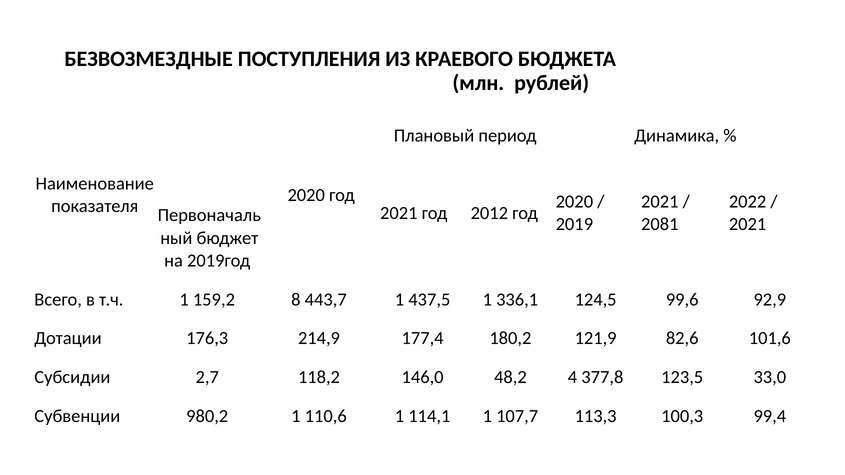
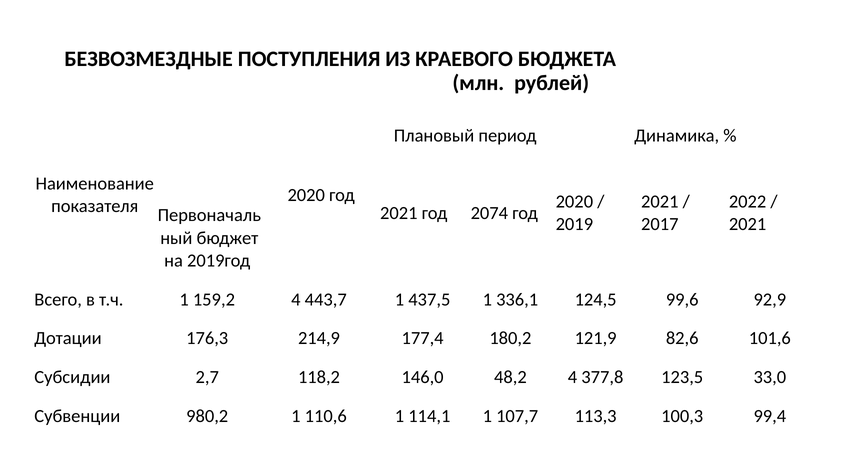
2012: 2012 -> 2074
2081: 2081 -> 2017
159,2 8: 8 -> 4
